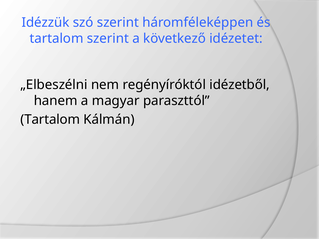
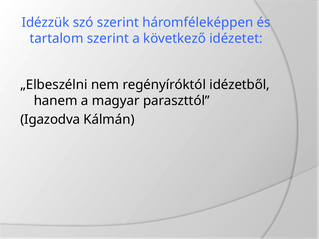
Tartalom at (50, 119): Tartalom -> Igazodva
